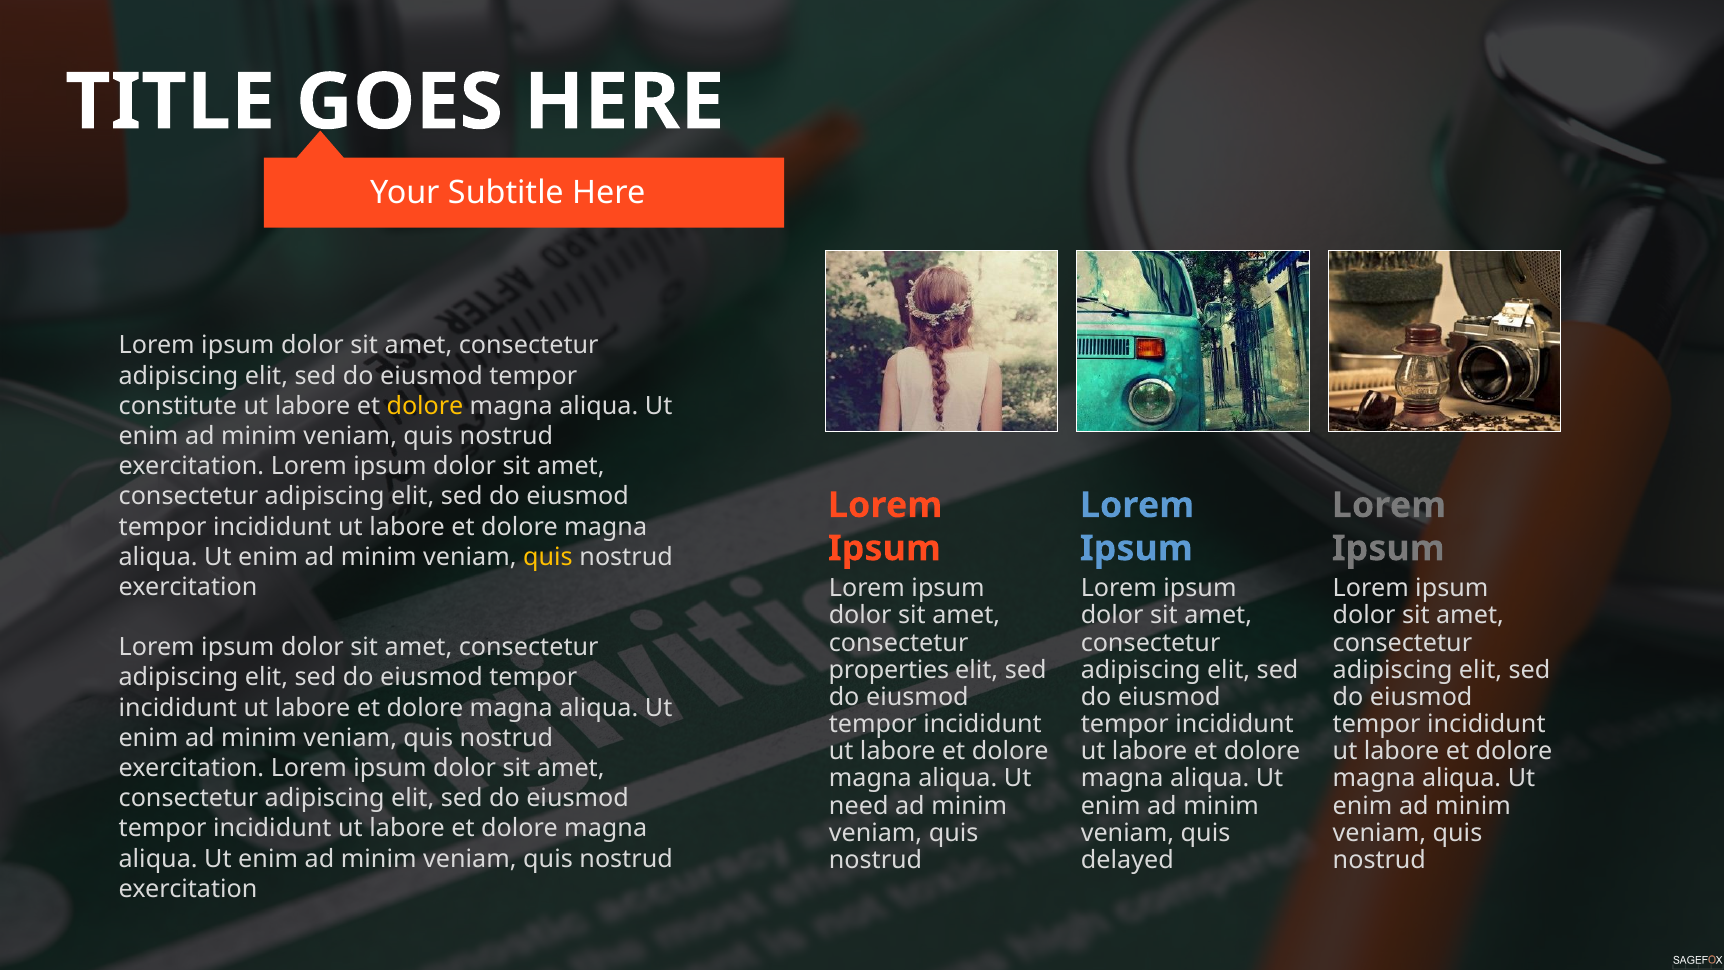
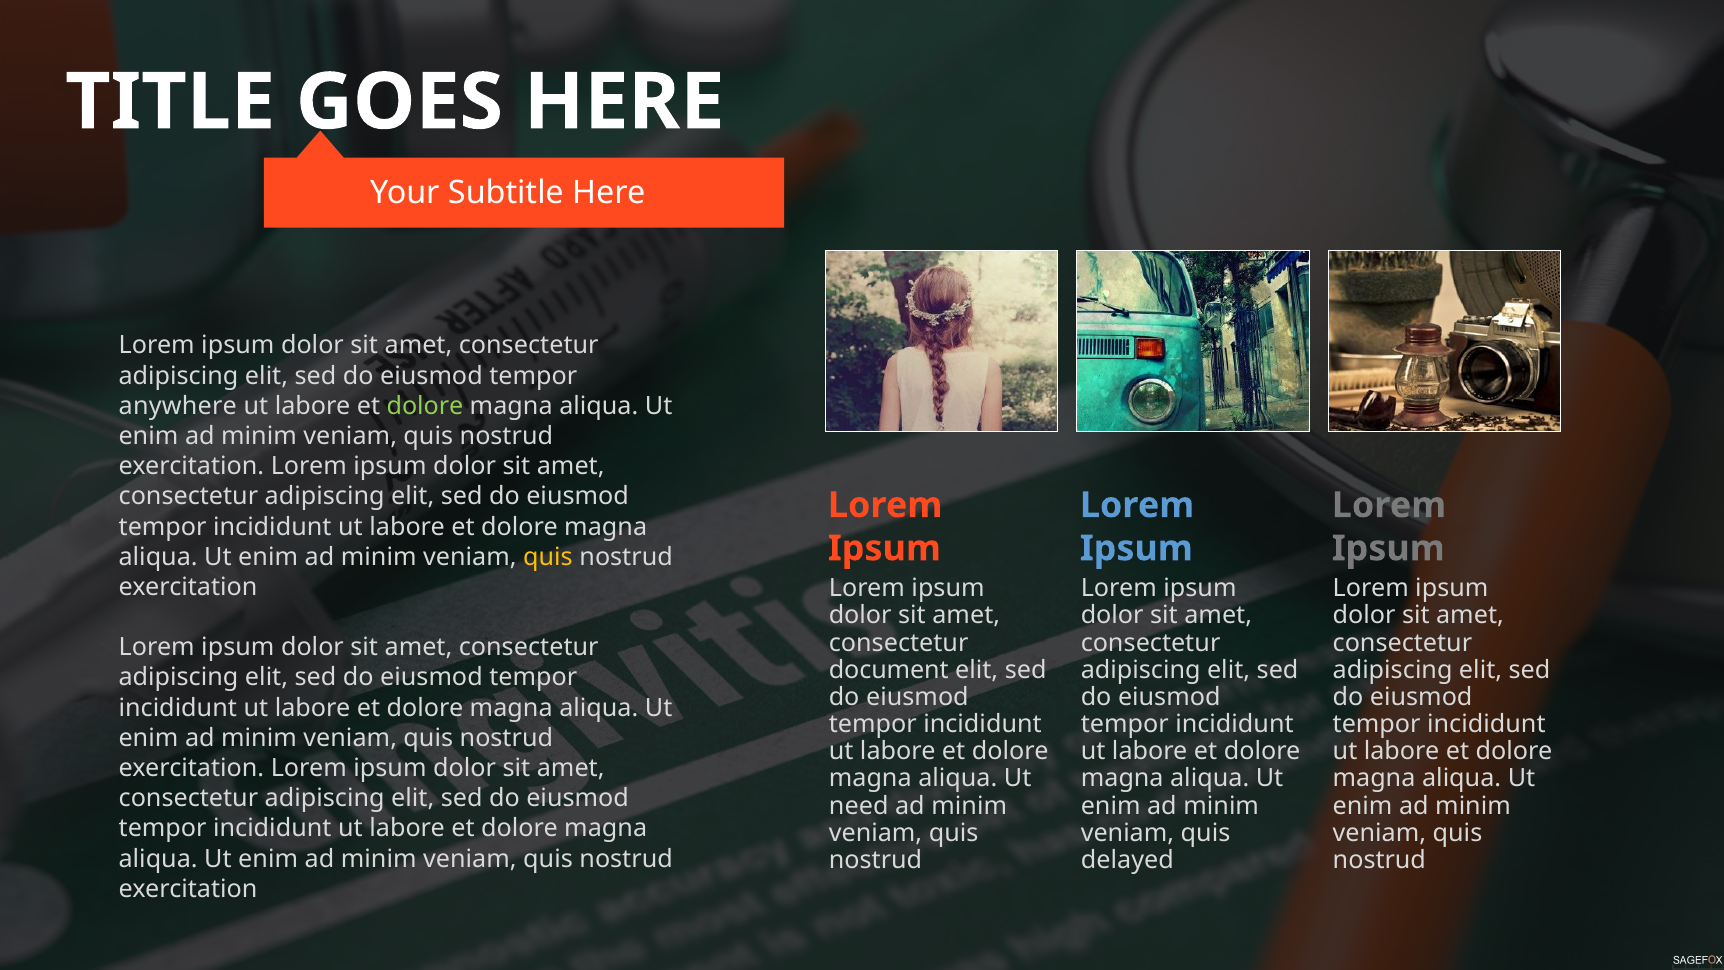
constitute: constitute -> anywhere
dolore at (425, 406) colour: yellow -> light green
properties: properties -> document
